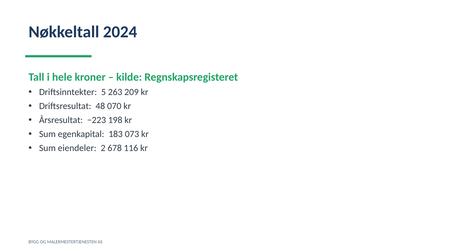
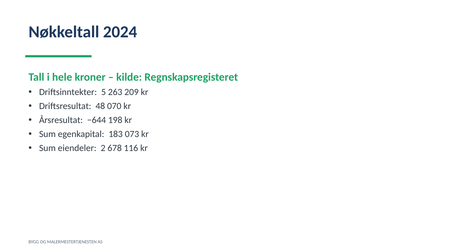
−223: −223 -> −644
